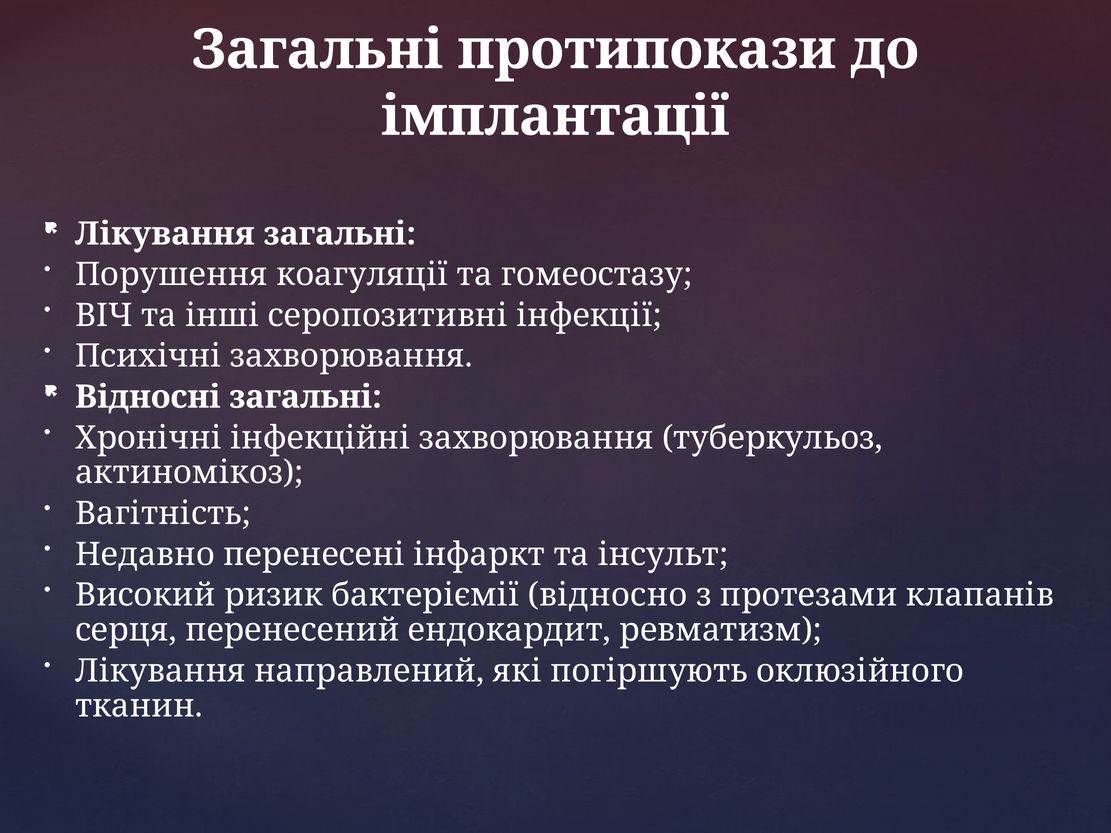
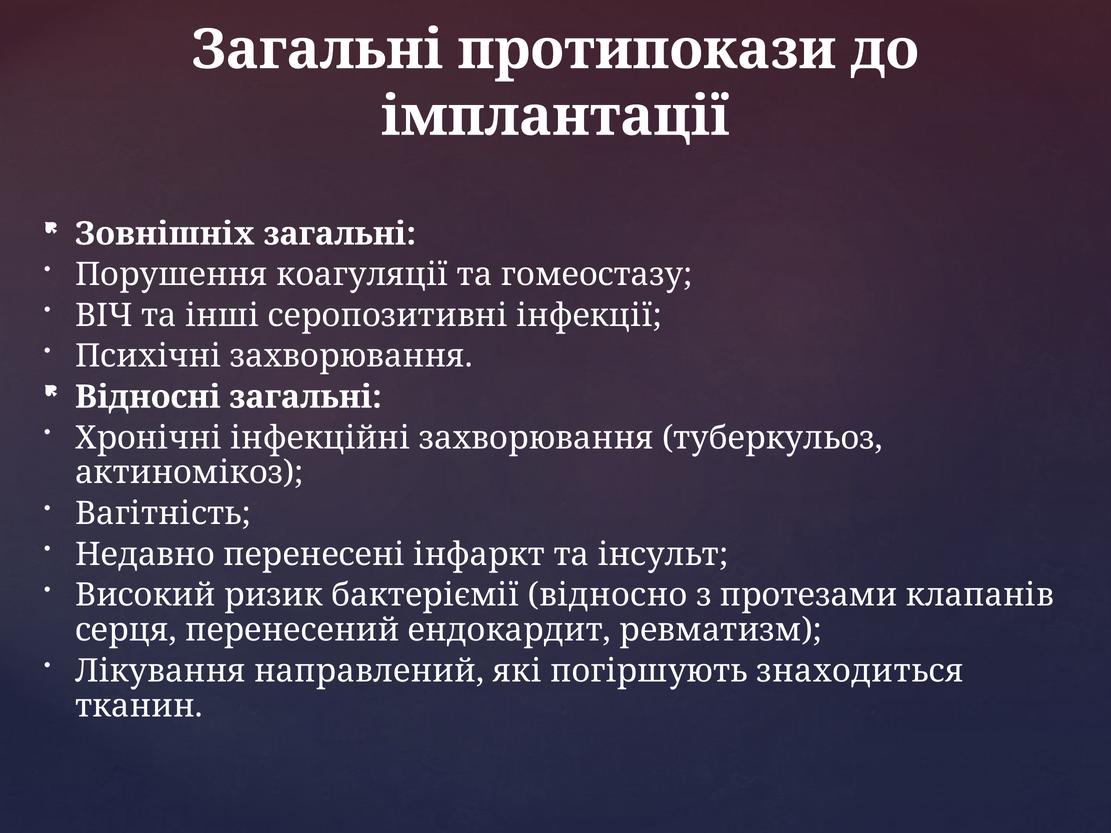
Лікування at (165, 234): Лікування -> Зовнішніх
оклюзійного: оклюзійного -> знаходиться
